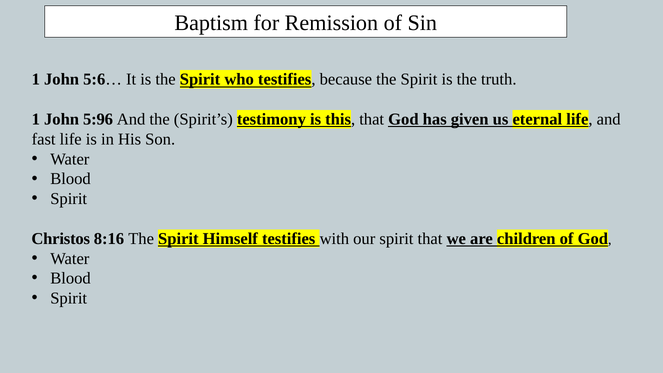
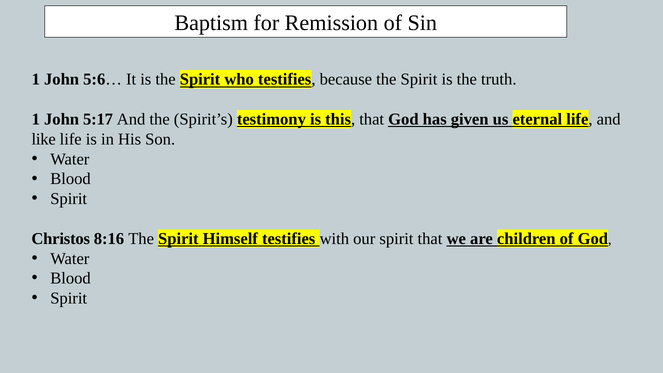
5:96: 5:96 -> 5:17
fast: fast -> like
